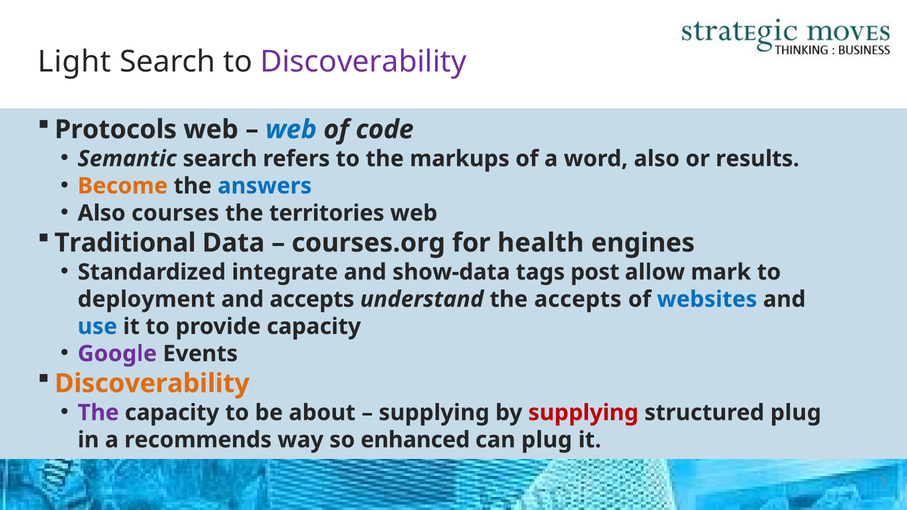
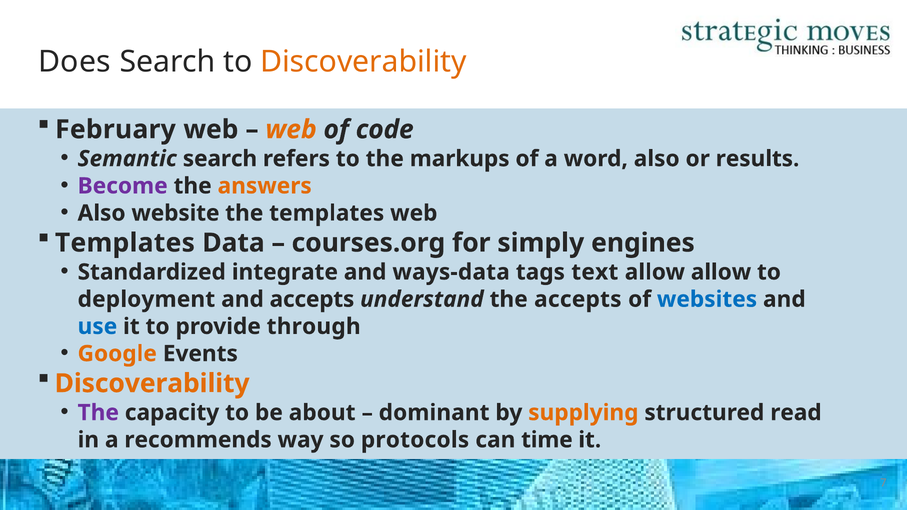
Light: Light -> Does
Discoverability at (363, 62) colour: purple -> orange
Protocols: Protocols -> February
web at (291, 130) colour: blue -> orange
Become colour: orange -> purple
answers colour: blue -> orange
courses: courses -> website
the territories: territories -> templates
Traditional at (125, 243): Traditional -> Templates
health: health -> simply
show-data: show-data -> ways-data
post: post -> text
allow mark: mark -> allow
provide capacity: capacity -> through
Google colour: purple -> orange
supplying at (434, 413): supplying -> dominant
supplying at (583, 413) colour: red -> orange
structured plug: plug -> read
enhanced: enhanced -> protocols
can plug: plug -> time
